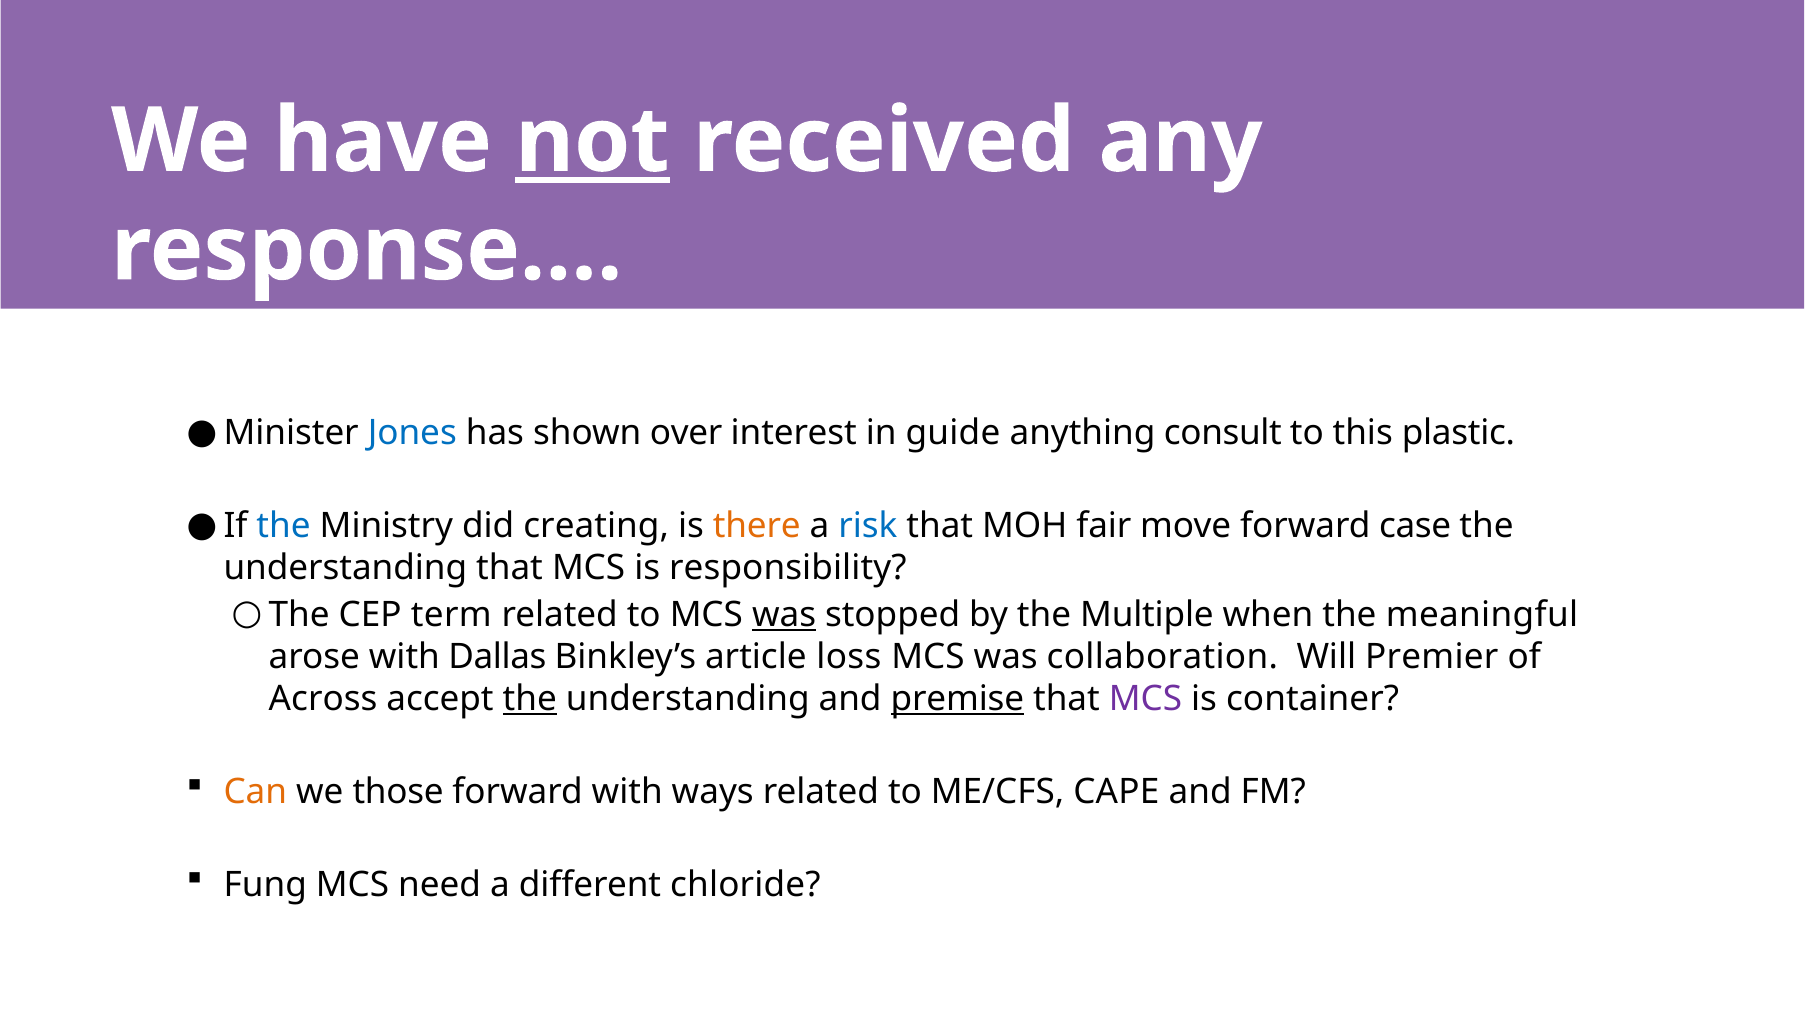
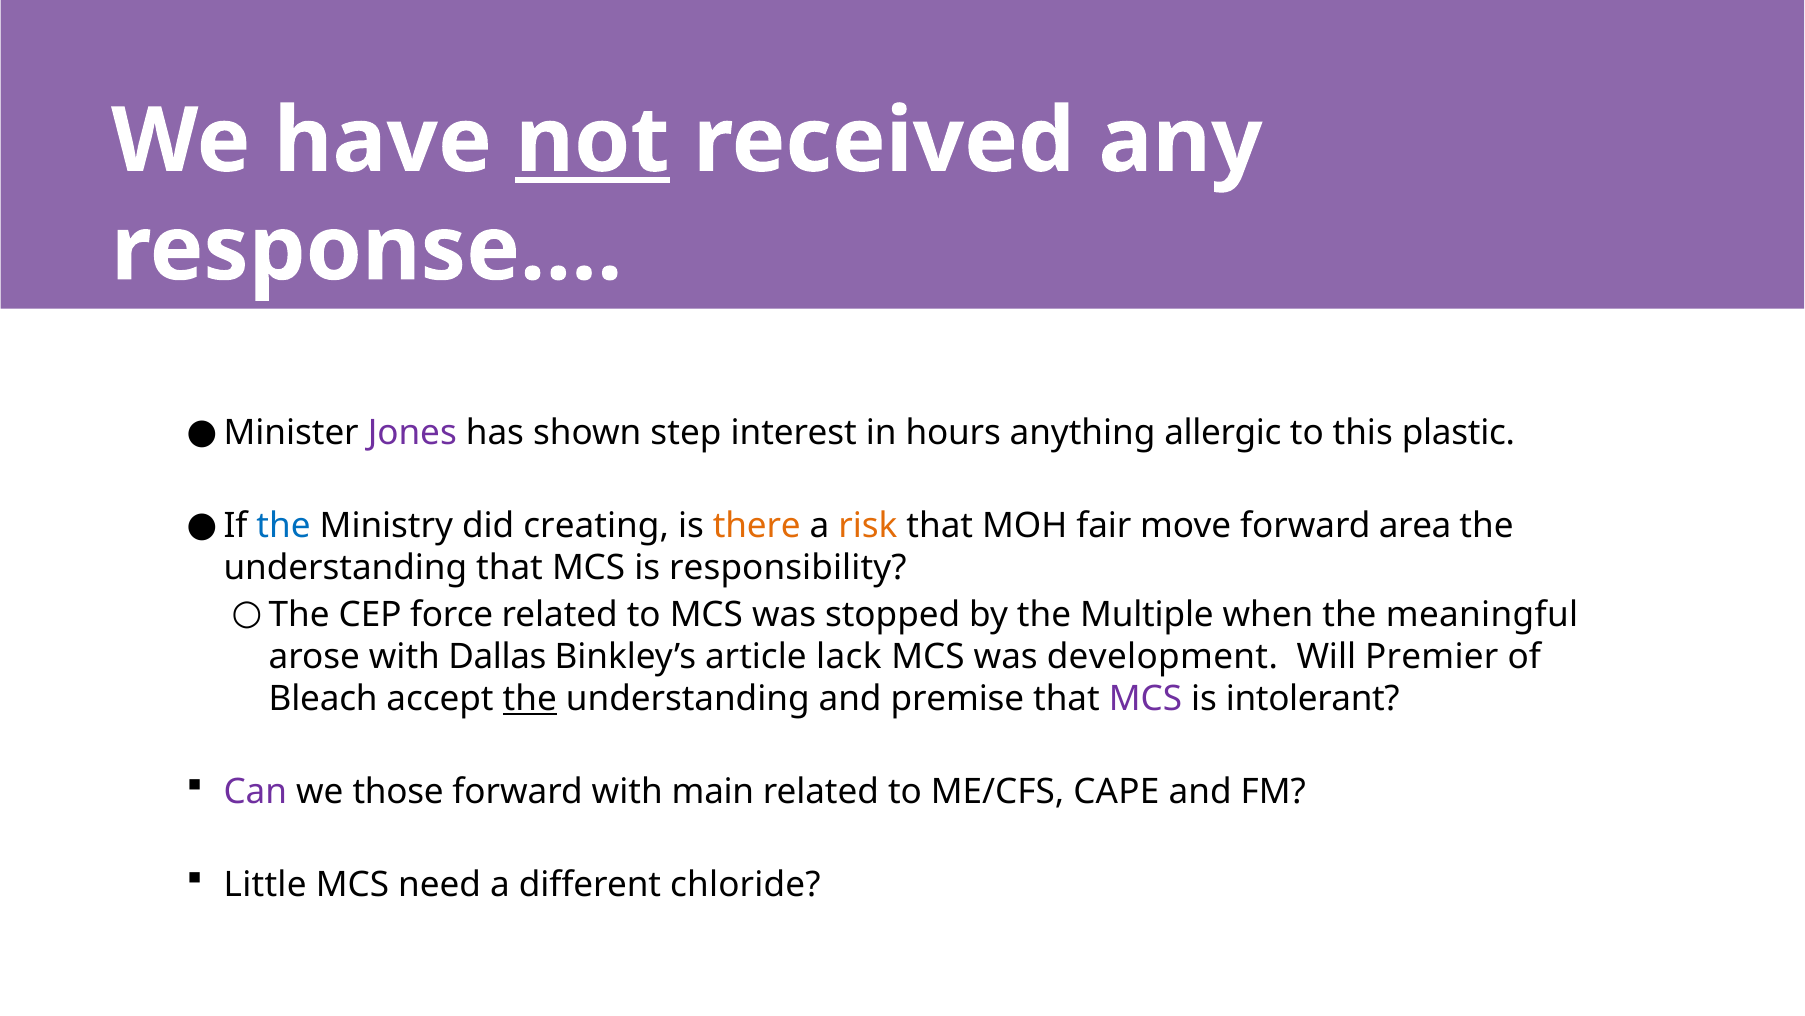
Jones colour: blue -> purple
over: over -> step
guide: guide -> hours
consult: consult -> allergic
risk colour: blue -> orange
case: case -> area
term: term -> force
was at (784, 614) underline: present -> none
loss: loss -> lack
collaboration: collaboration -> development
Across: Across -> Bleach
premise underline: present -> none
container: container -> intolerant
Can colour: orange -> purple
ways: ways -> main
Fung: Fung -> Little
